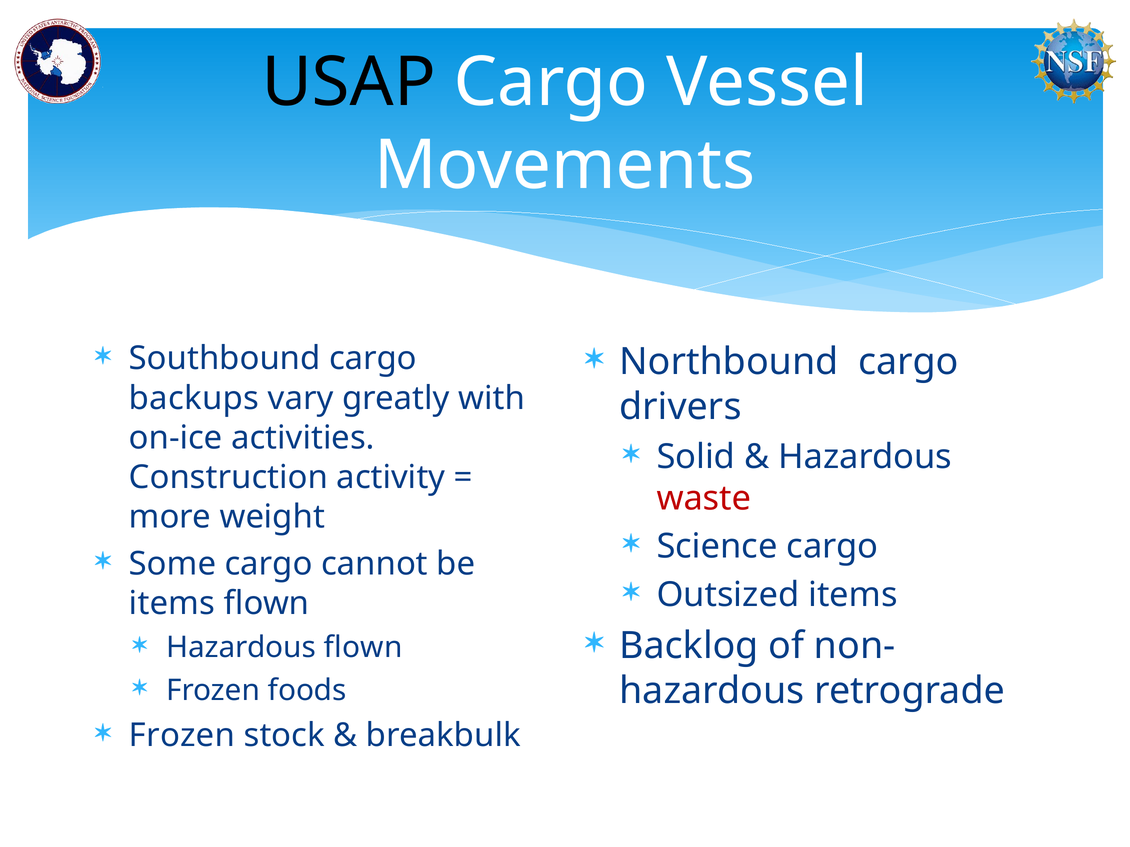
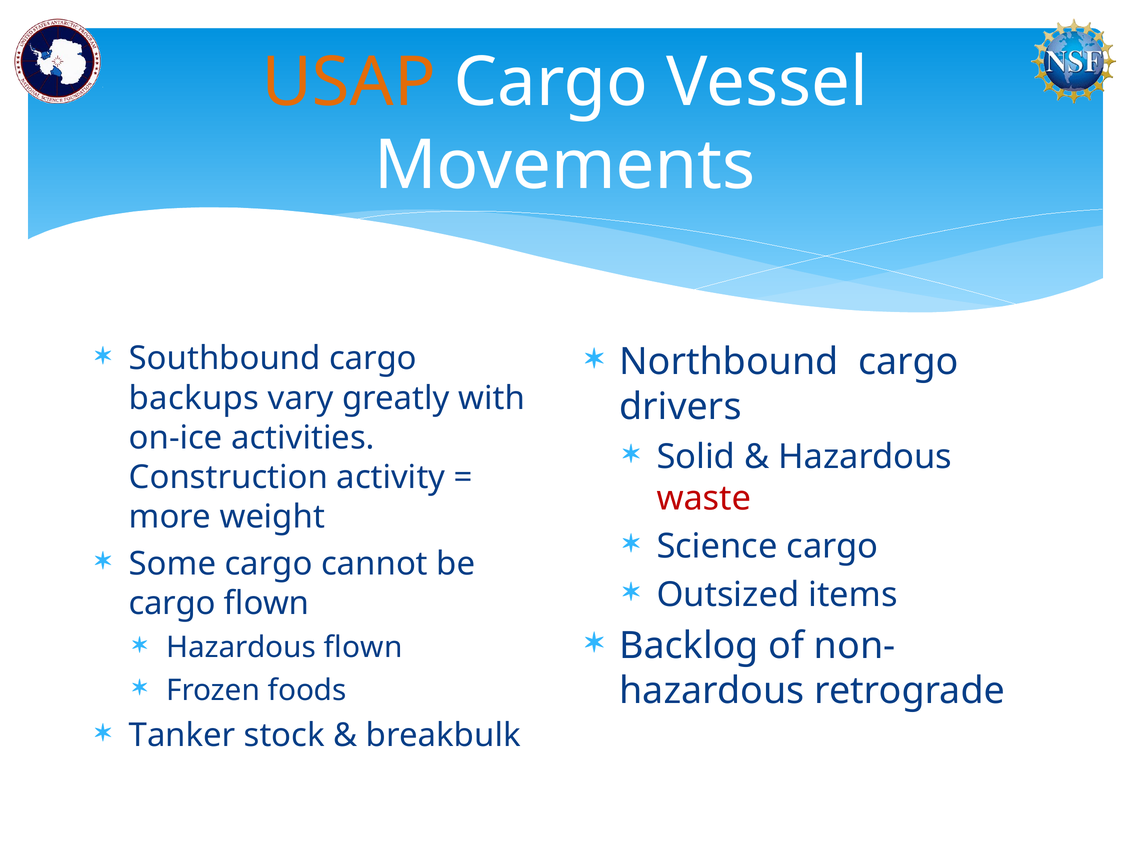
USAP colour: black -> orange
items at (172, 604): items -> cargo
Frozen at (182, 736): Frozen -> Tanker
